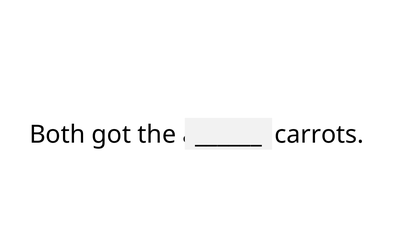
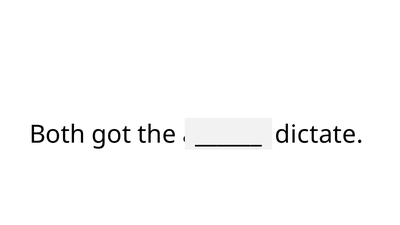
carrots: carrots -> dictate
